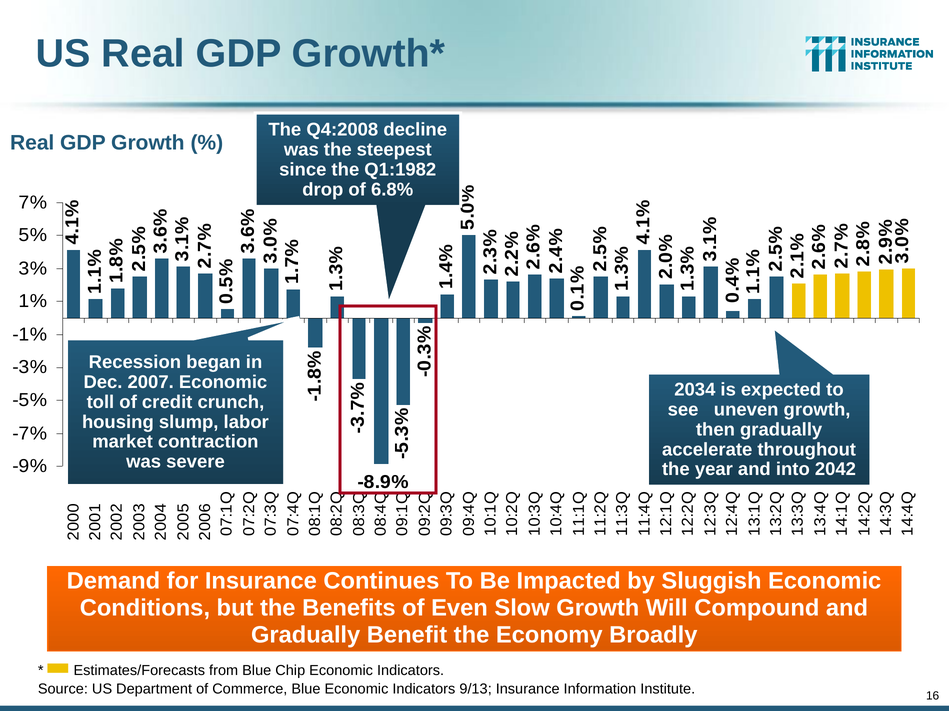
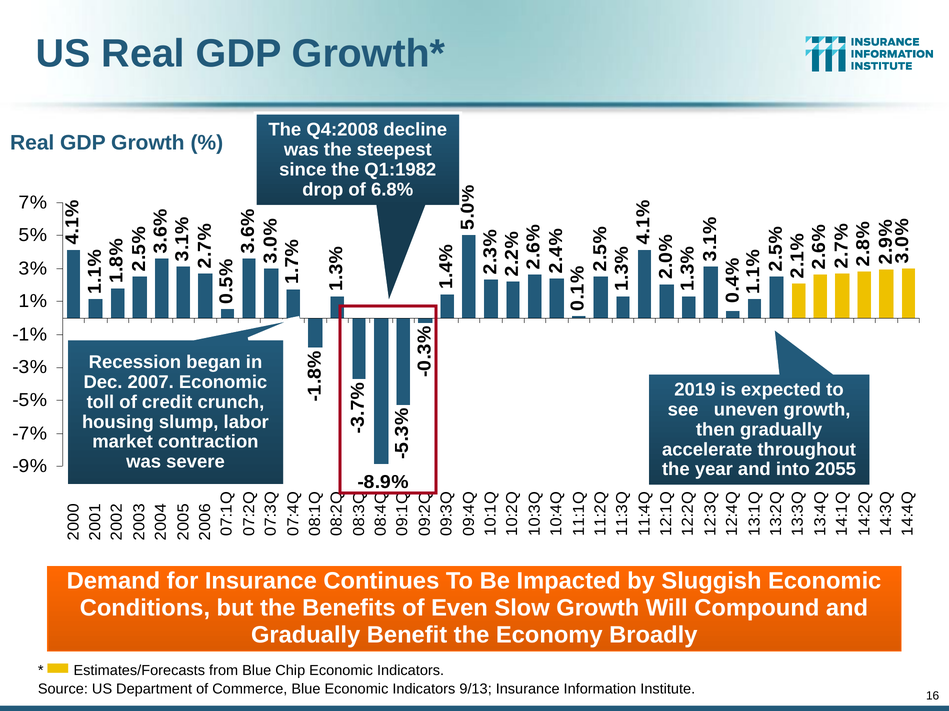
2034: 2034 -> 2019
2042: 2042 -> 2055
